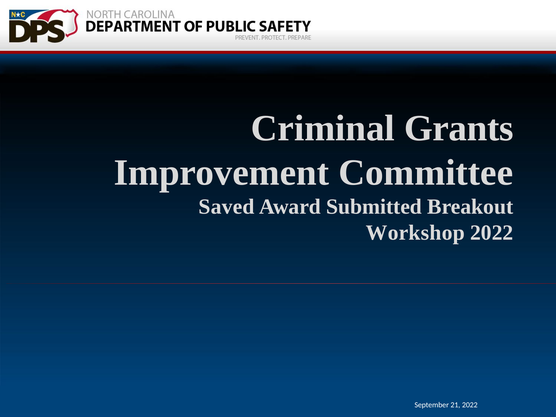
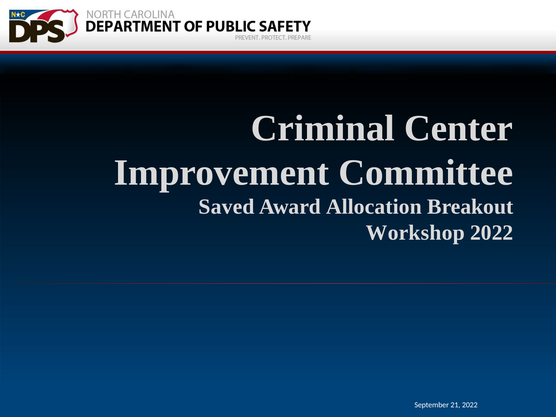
Grants: Grants -> Center
Submitted: Submitted -> Allocation
